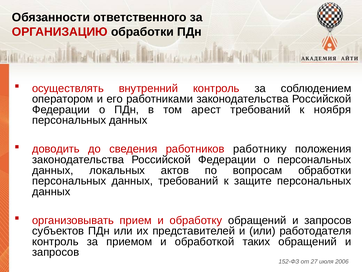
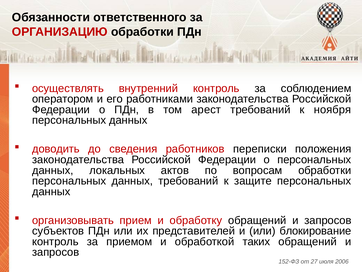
работнику: работнику -> переписки
работодателя: работодателя -> блокирование
